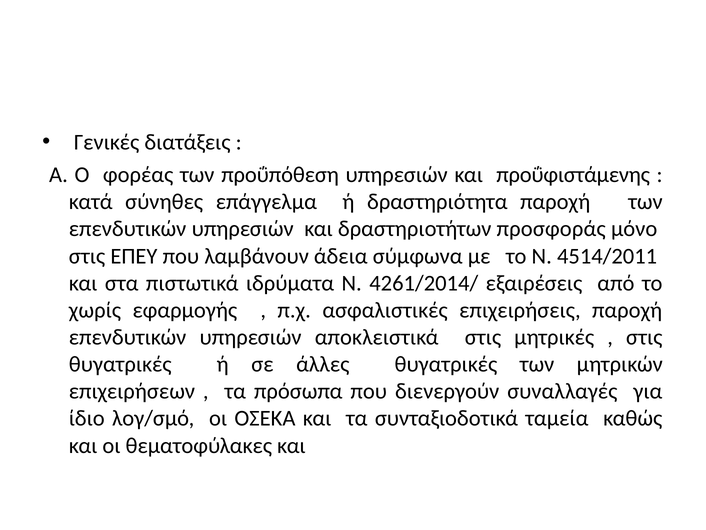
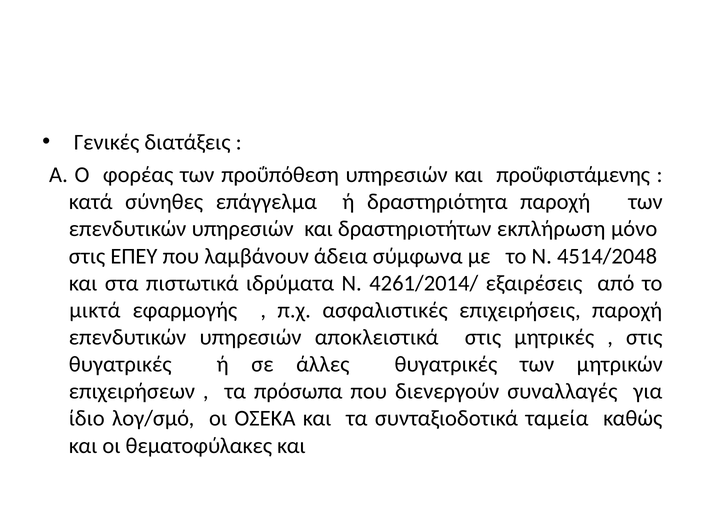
προσφοράς: προσφοράς -> εκπλήρωση
4514/2011: 4514/2011 -> 4514/2048
χωρίς: χωρίς -> μικτά
